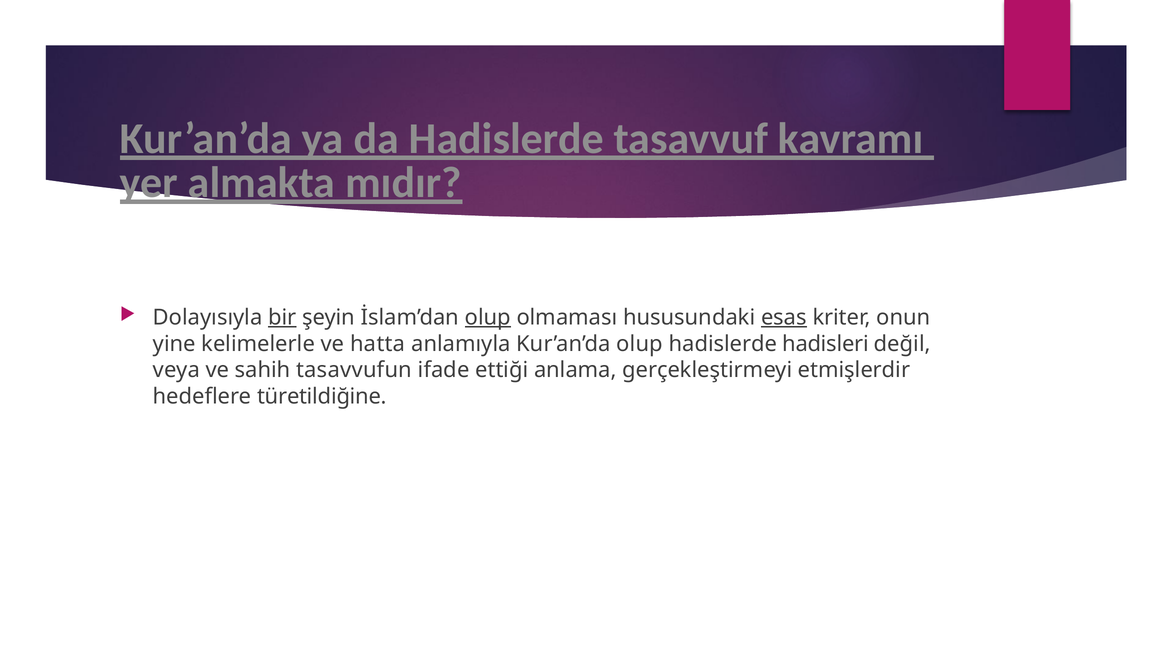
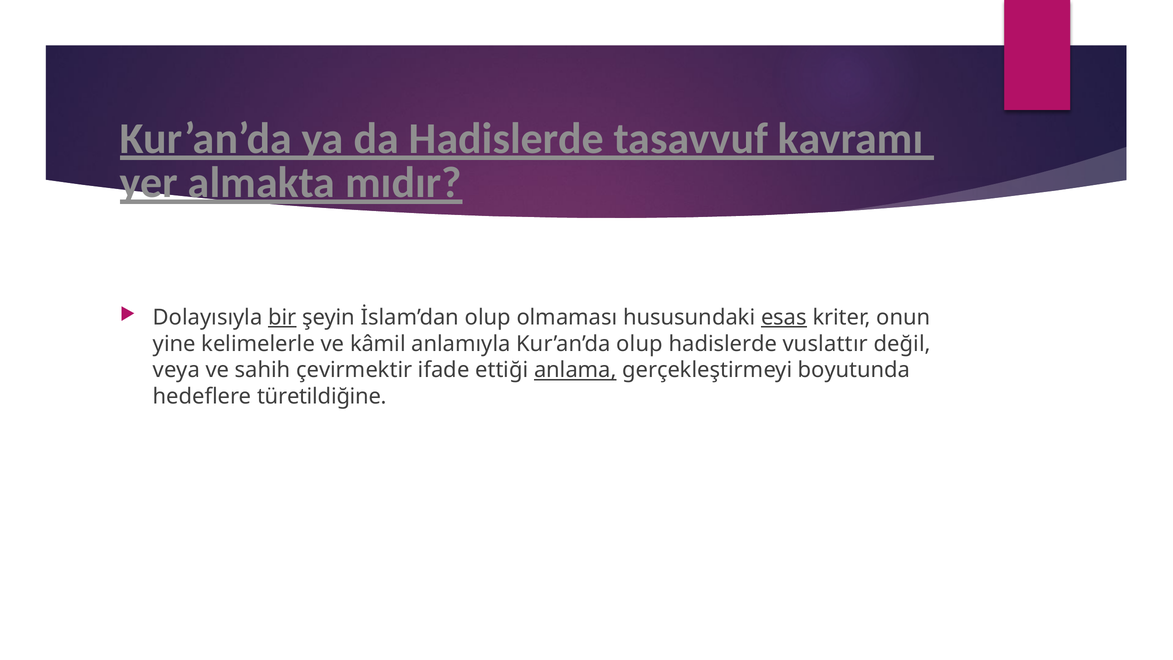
olup at (488, 317) underline: present -> none
hatta: hatta -> kâmil
hadisleri: hadisleri -> vuslattır
tasavvufun: tasavvufun -> çevirmektir
anlama underline: none -> present
etmişlerdir: etmişlerdir -> boyutunda
